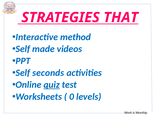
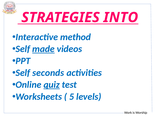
THAT: THAT -> INTO
made underline: none -> present
0: 0 -> 5
